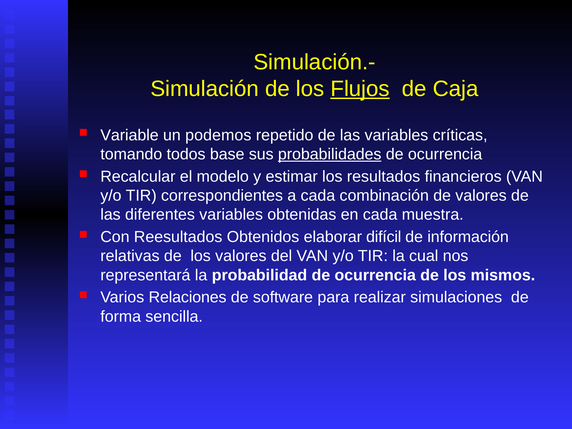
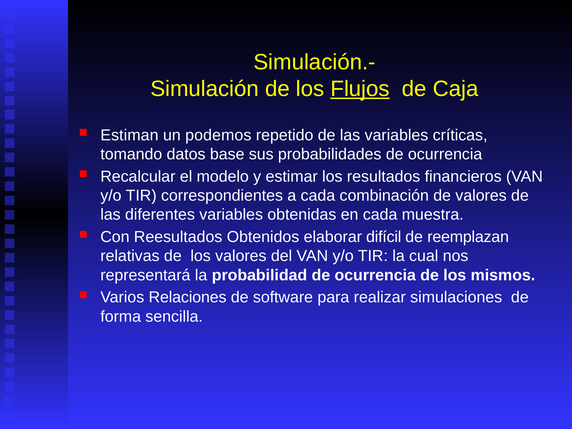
Variable: Variable -> Estiman
todos: todos -> datos
probabilidades underline: present -> none
información: información -> reemplazan
